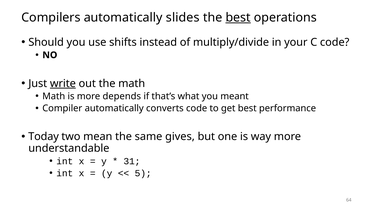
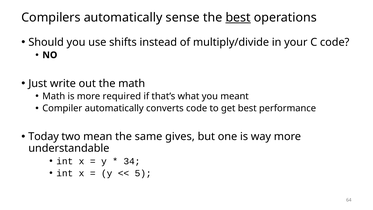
slides: slides -> sense
write underline: present -> none
depends: depends -> required
31: 31 -> 34
